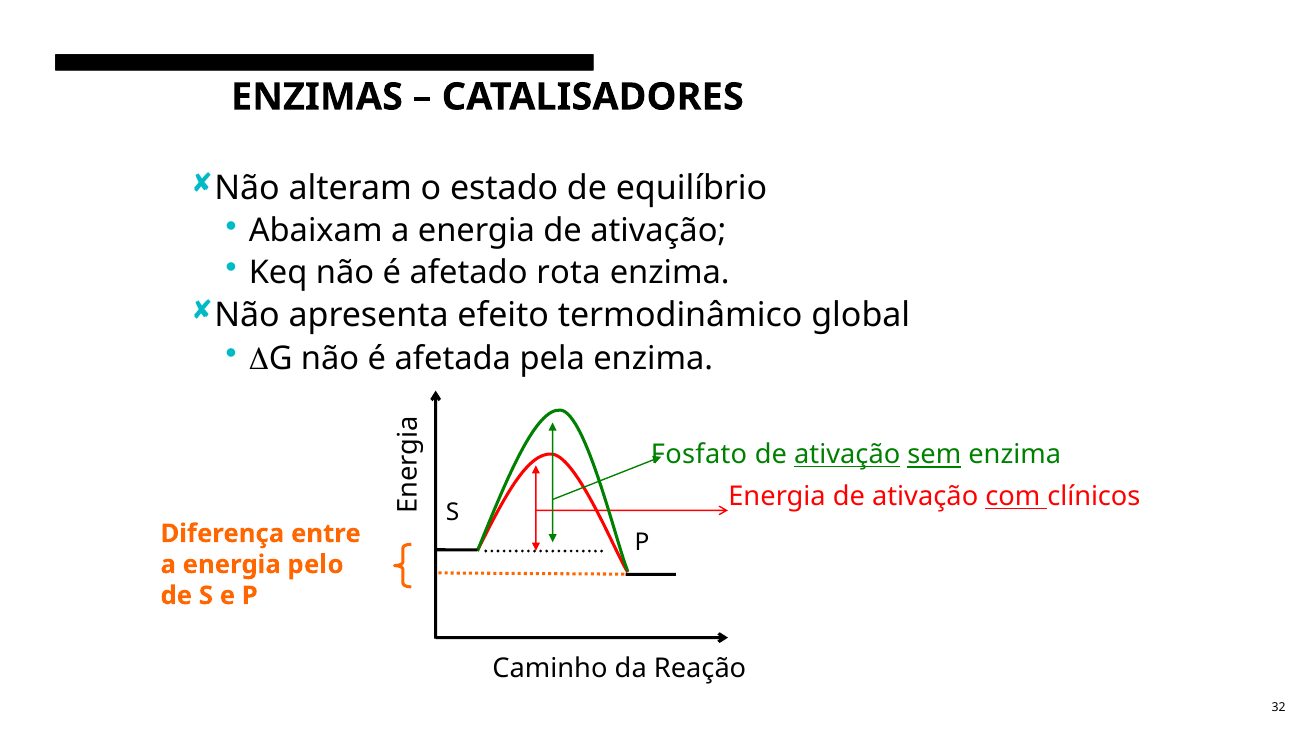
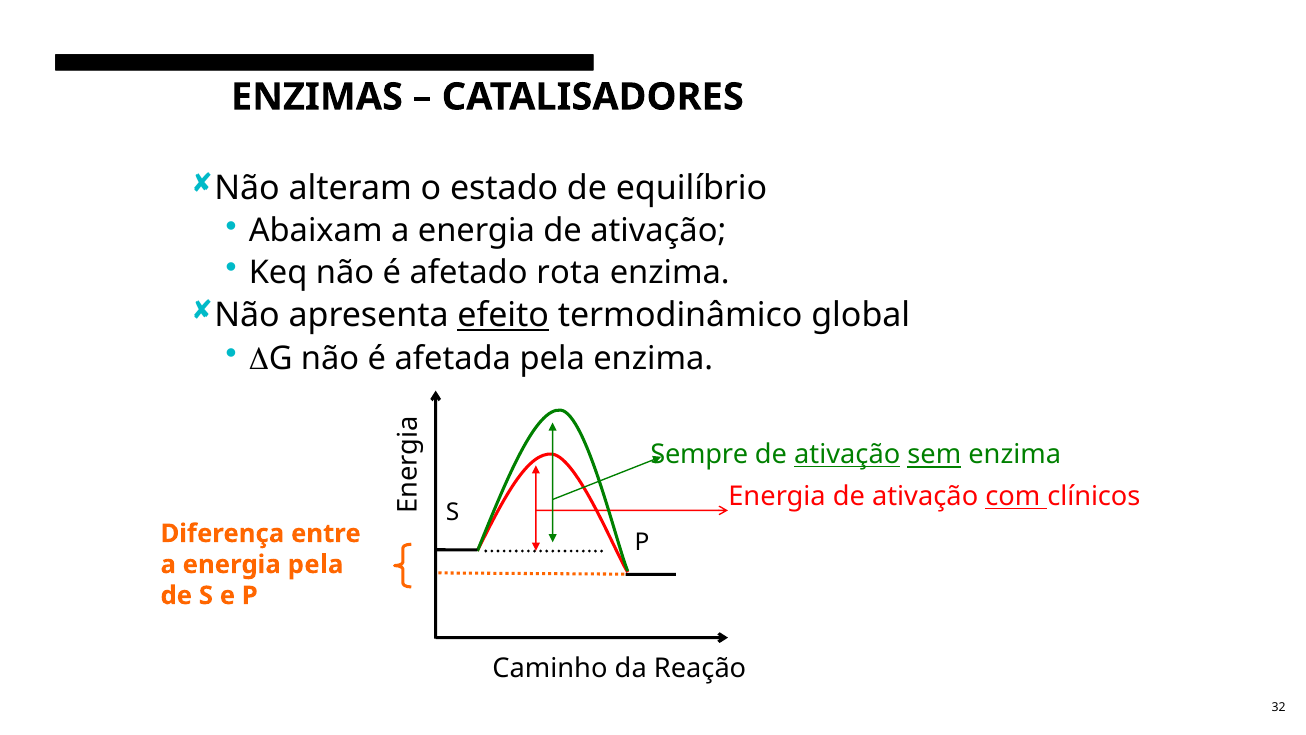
efeito underline: none -> present
Fosfato: Fosfato -> Sempre
energia pelo: pelo -> pela
